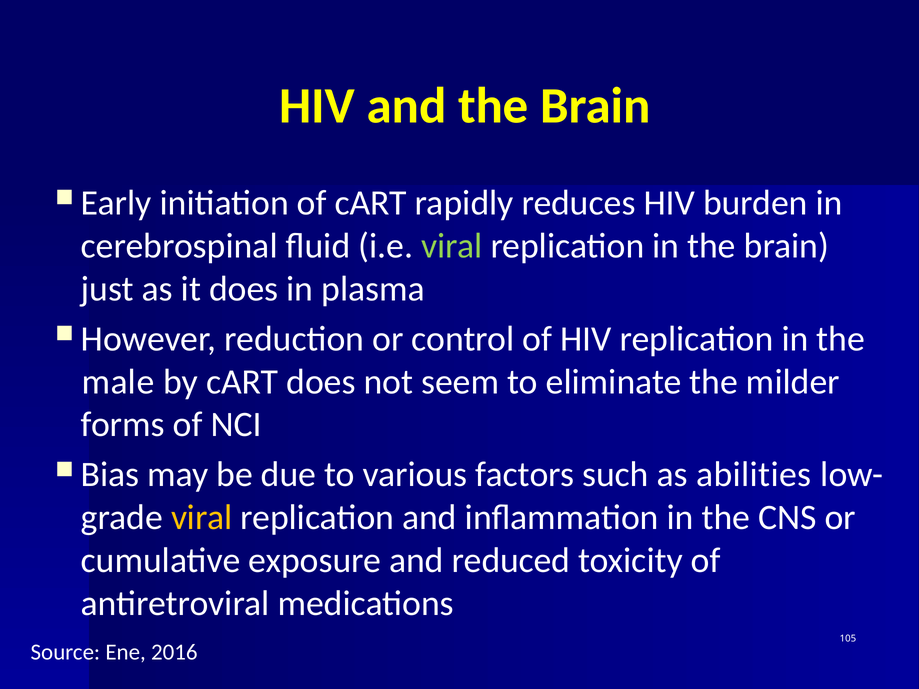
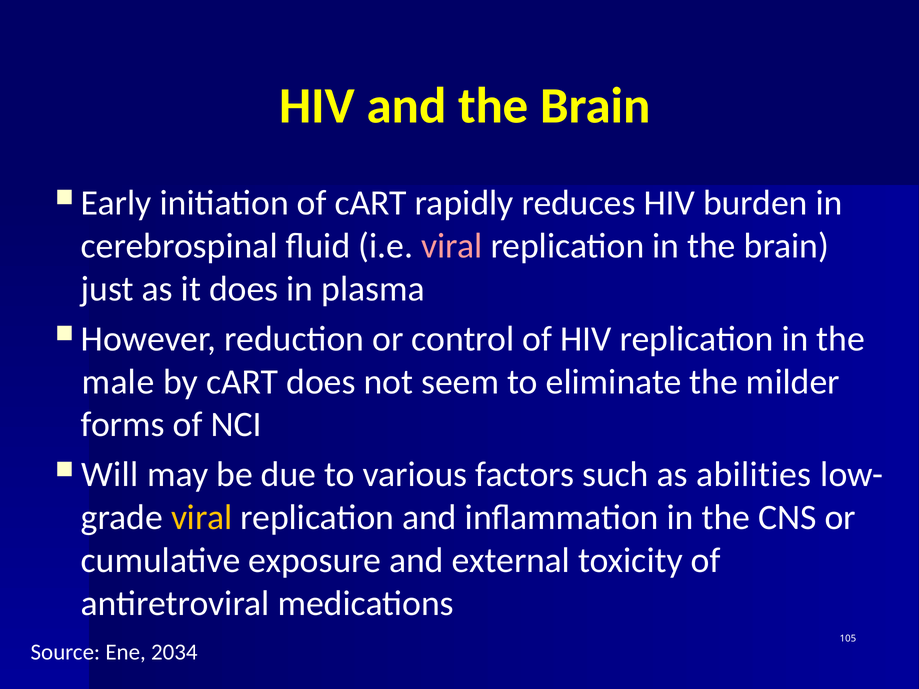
viral at (452, 246) colour: light green -> pink
Bias: Bias -> Will
reduced: reduced -> external
2016: 2016 -> 2034
